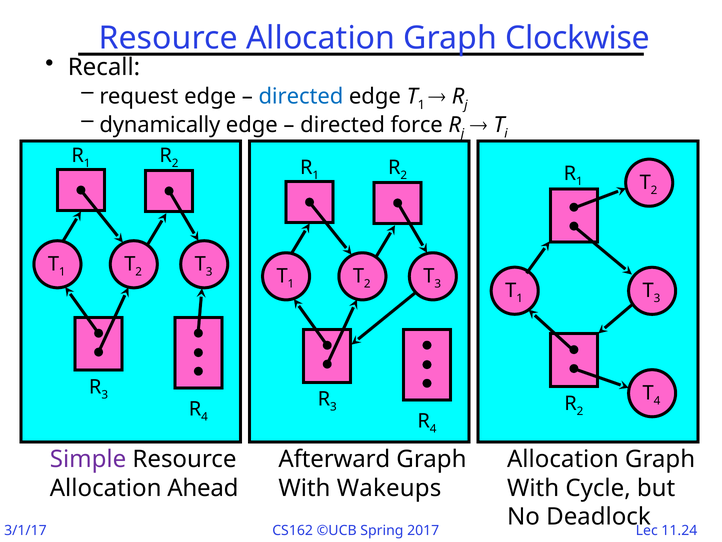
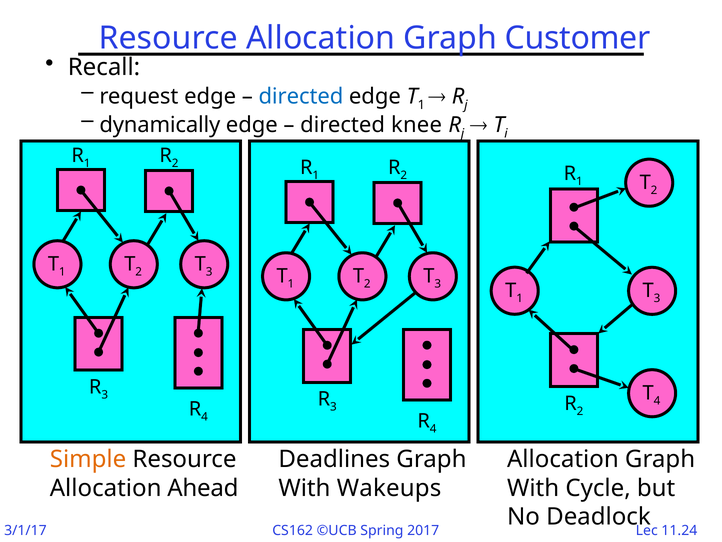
Clockwise: Clockwise -> Customer
force: force -> knee
Simple colour: purple -> orange
Afterward: Afterward -> Deadlines
